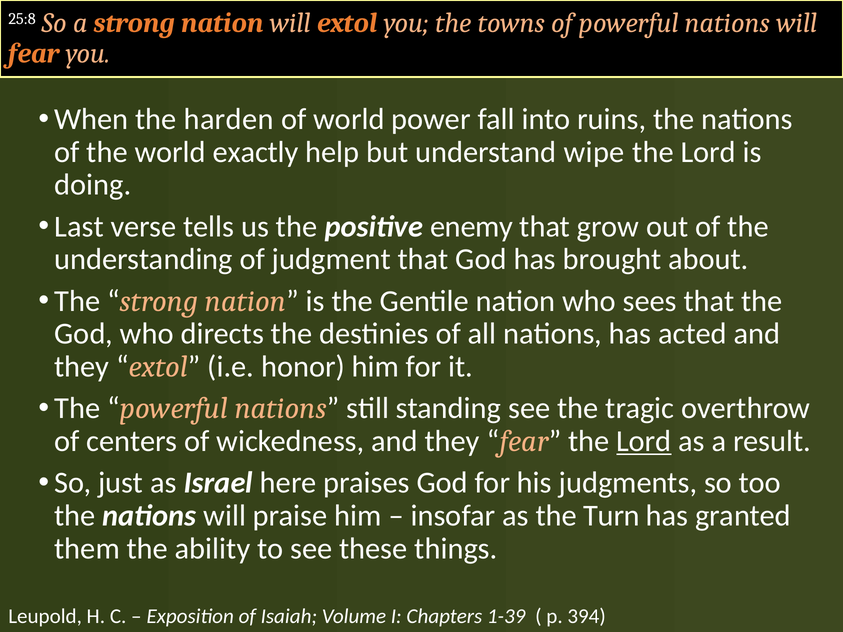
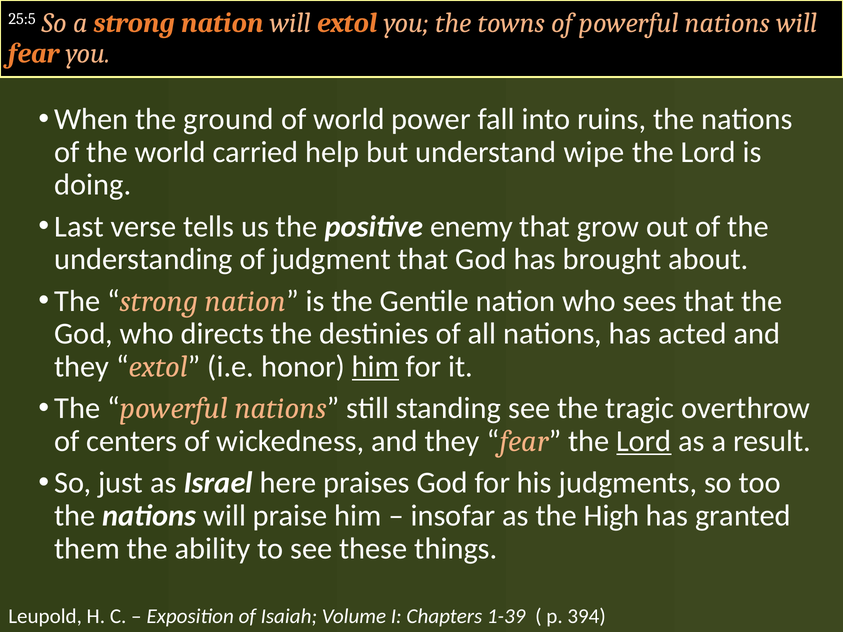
25:8: 25:8 -> 25:5
harden: harden -> ground
exactly: exactly -> carried
him at (375, 367) underline: none -> present
Turn: Turn -> High
